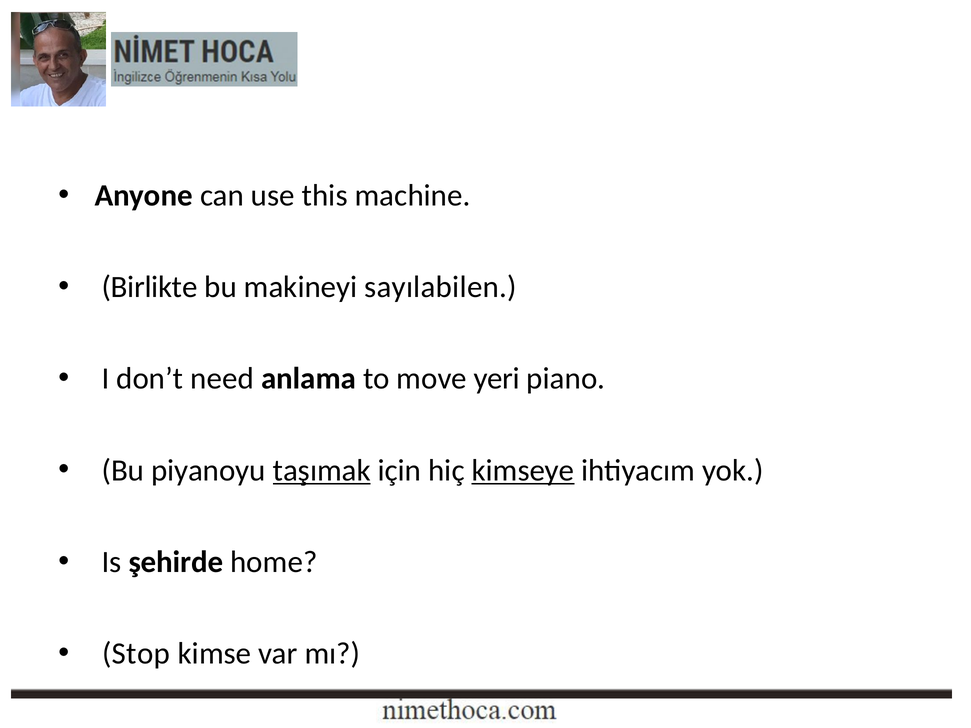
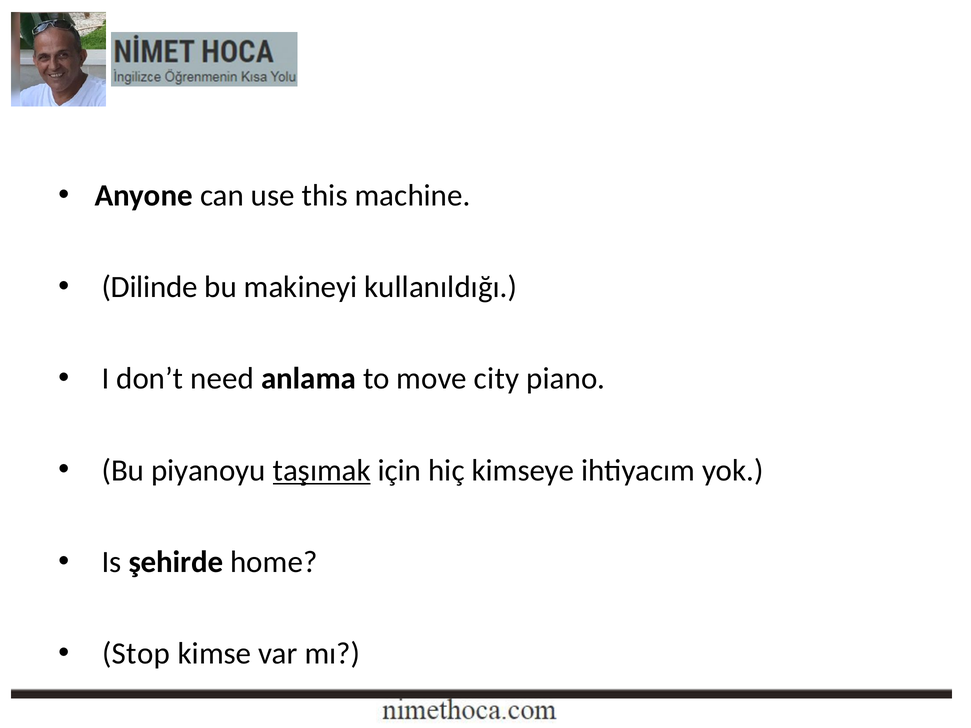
Birlikte: Birlikte -> Dilinde
sayılabilen: sayılabilen -> kullanıldığı
yeri: yeri -> city
kimseye underline: present -> none
